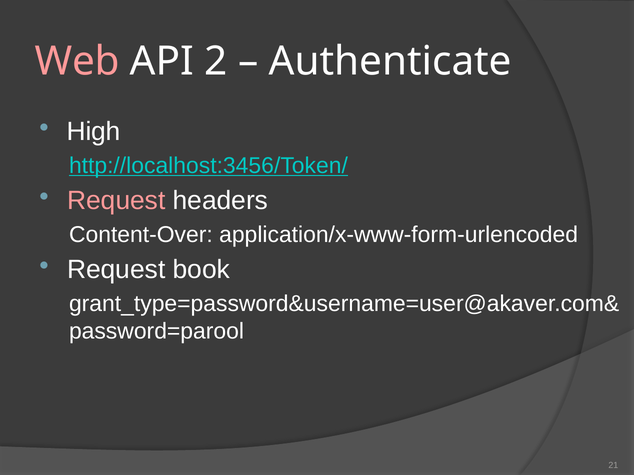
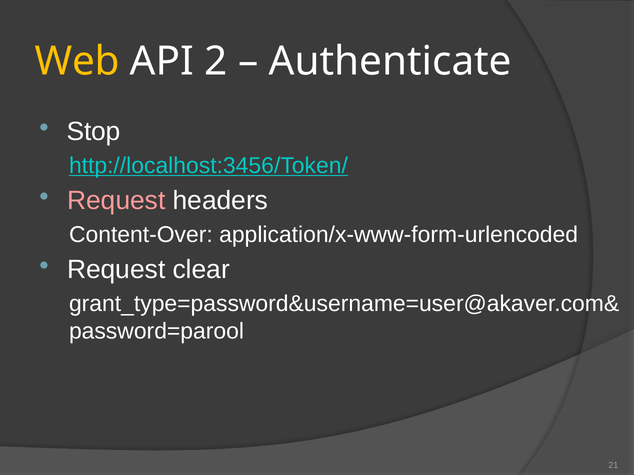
Web colour: pink -> yellow
High: High -> Stop
book: book -> clear
